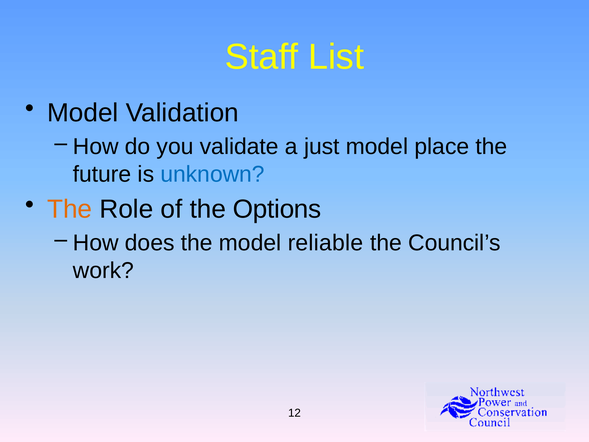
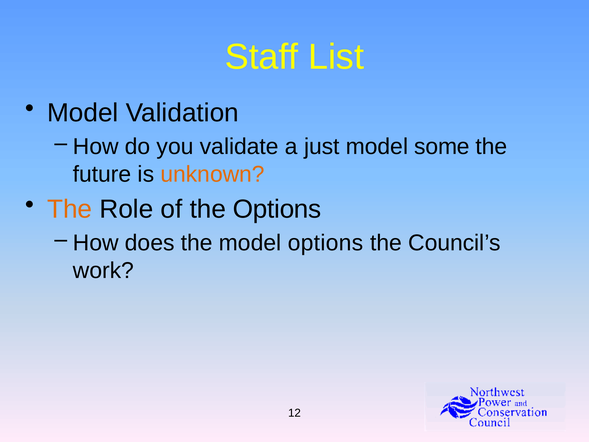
place: place -> some
unknown colour: blue -> orange
model reliable: reliable -> options
